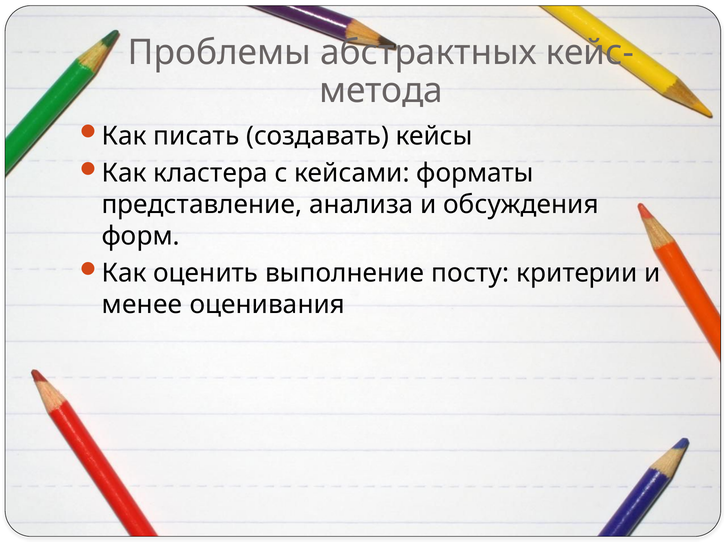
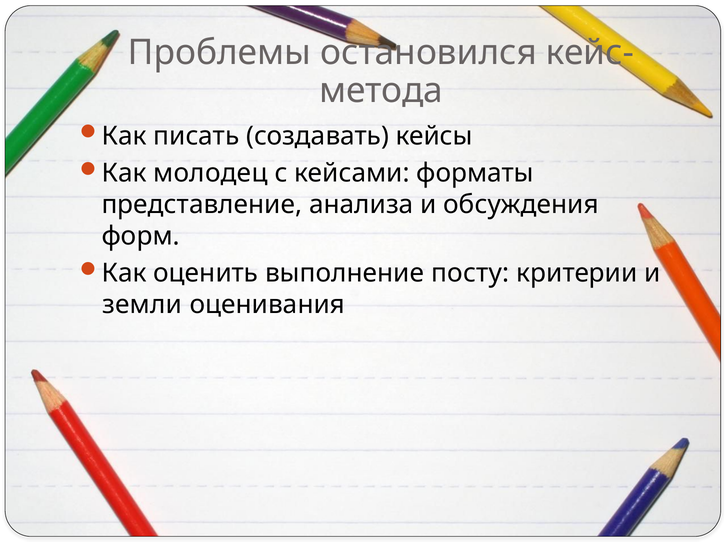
абстрактных: абстрактных -> остановился
кластера: кластера -> молодец
менее: менее -> земли
